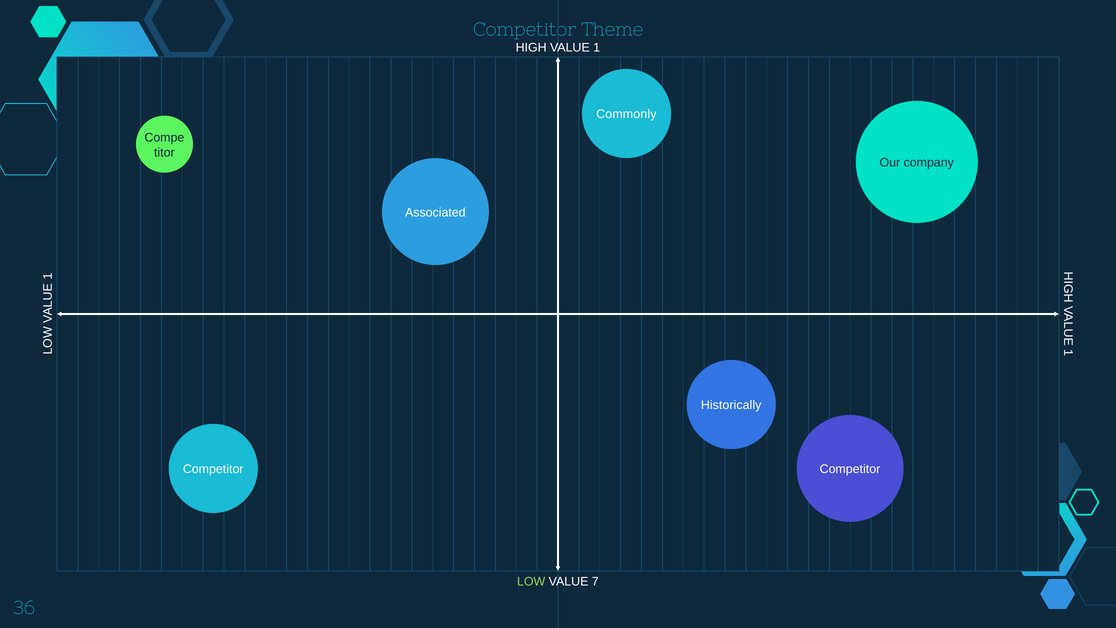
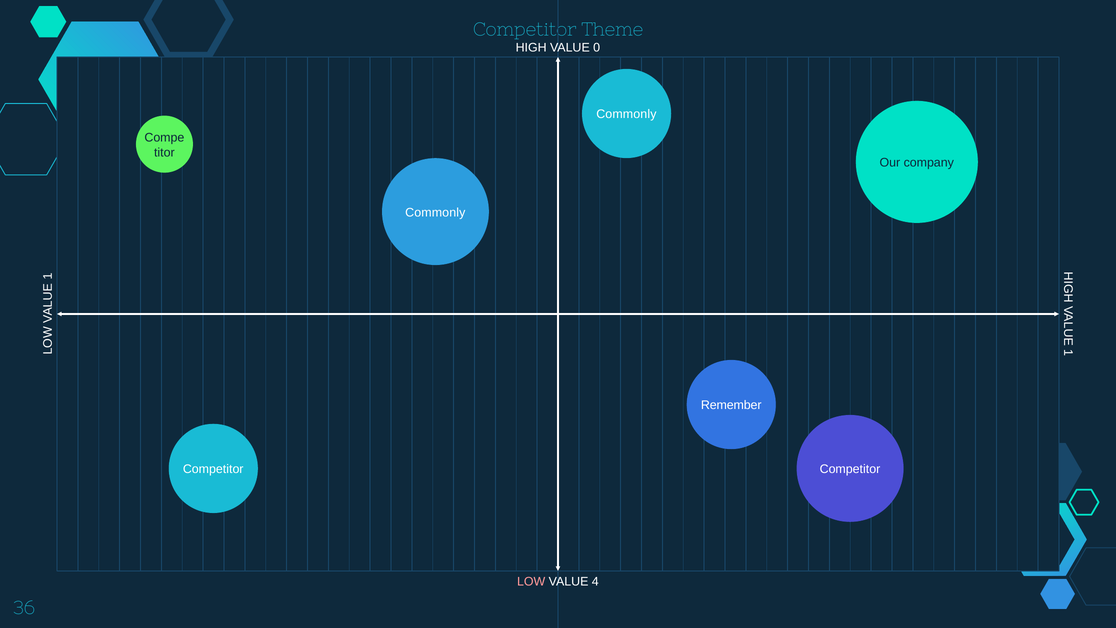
VALUE 1: 1 -> 0
Associated at (435, 212): Associated -> Commonly
Historically: Historically -> Remember
LOW colour: light green -> pink
7: 7 -> 4
